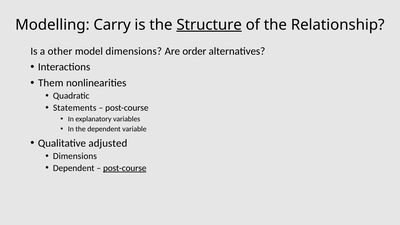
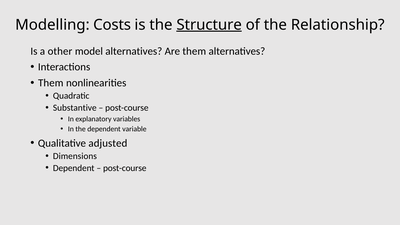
Carry: Carry -> Costs
model dimensions: dimensions -> alternatives
Are order: order -> them
Statements: Statements -> Substantive
post-course at (125, 168) underline: present -> none
